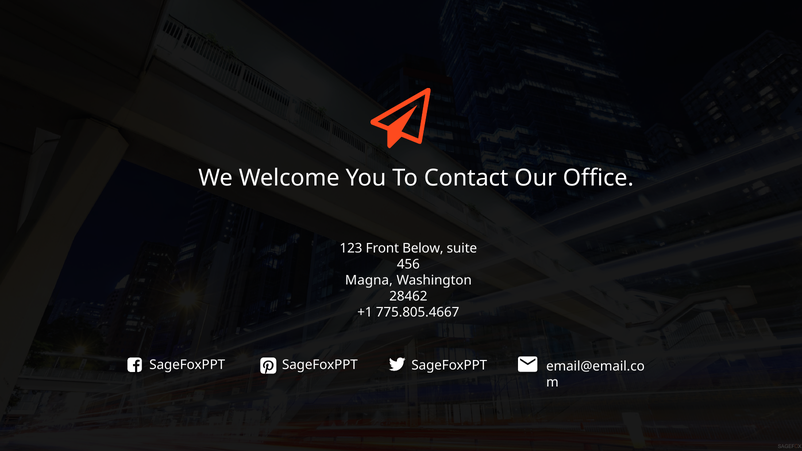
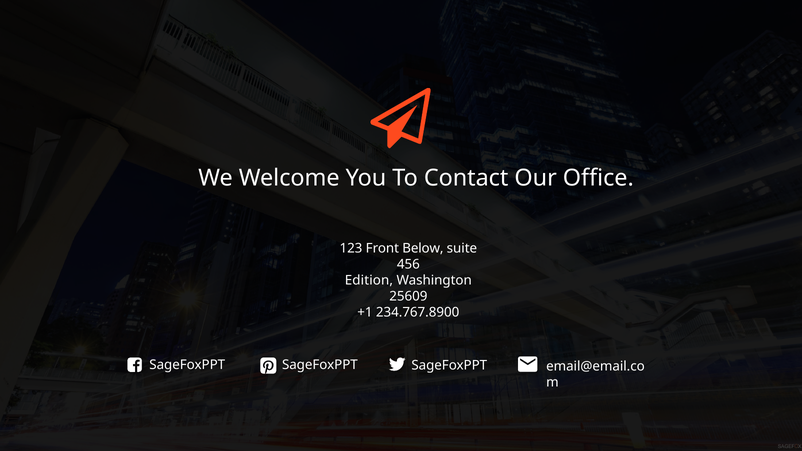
Magna: Magna -> Edition
28462: 28462 -> 25609
775.805.4667: 775.805.4667 -> 234.767.8900
